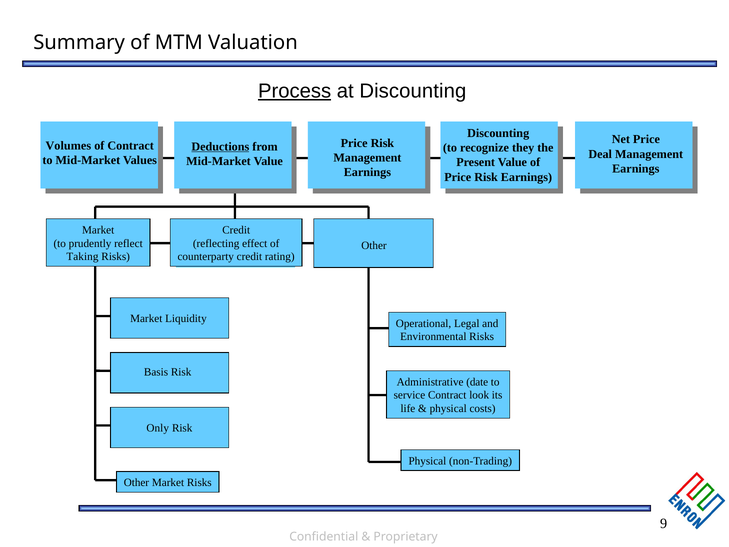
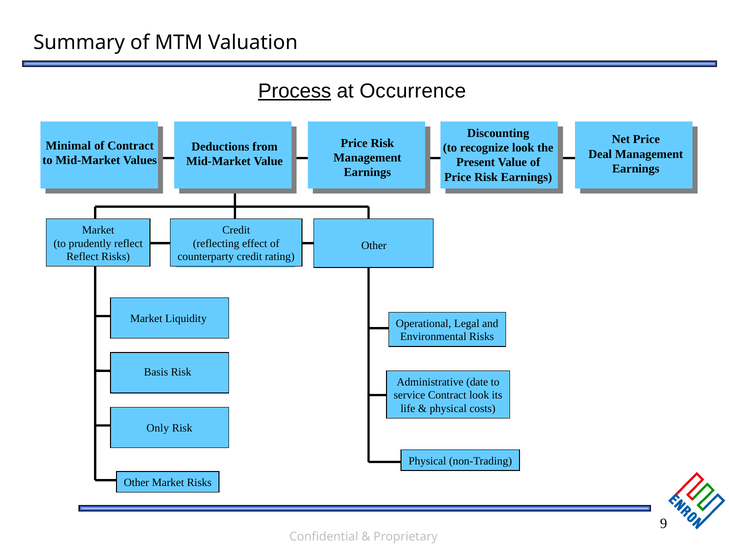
at Discounting: Discounting -> Occurrence
Volumes: Volumes -> Minimal
Deductions underline: present -> none
recognize they: they -> look
Taking at (82, 257): Taking -> Reflect
